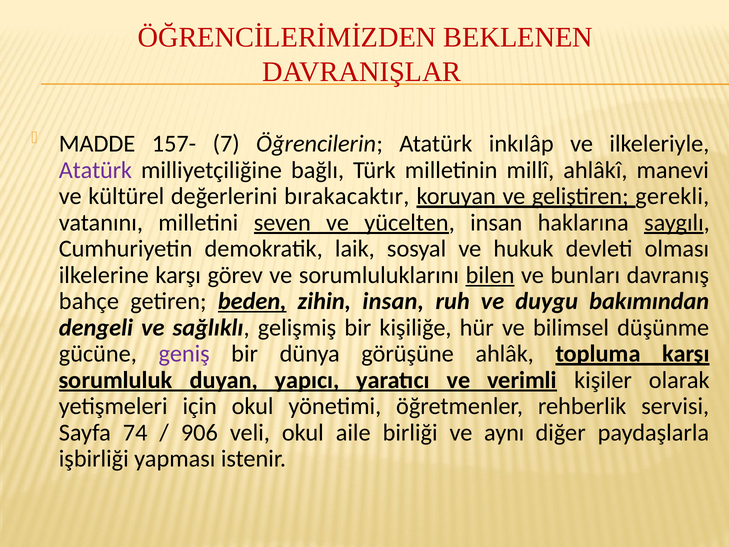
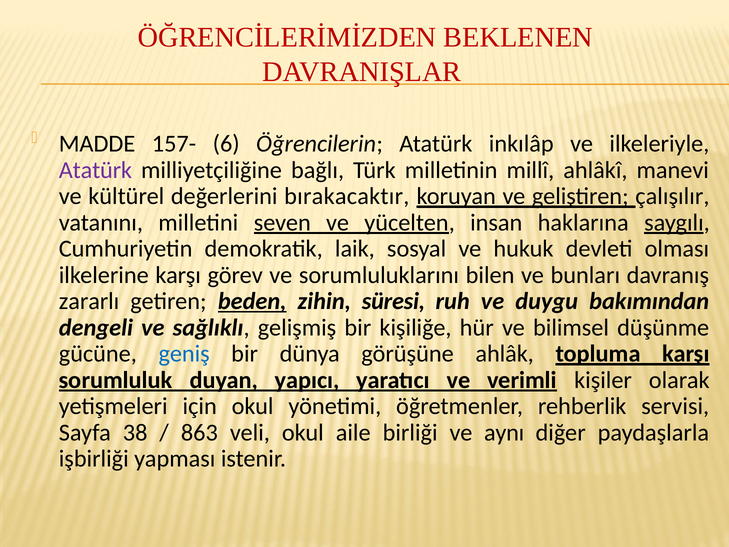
7: 7 -> 6
gerekli: gerekli -> çalışılır
bilen underline: present -> none
bahçe: bahçe -> zararlı
zihin insan: insan -> süresi
geniş colour: purple -> blue
74: 74 -> 38
906: 906 -> 863
